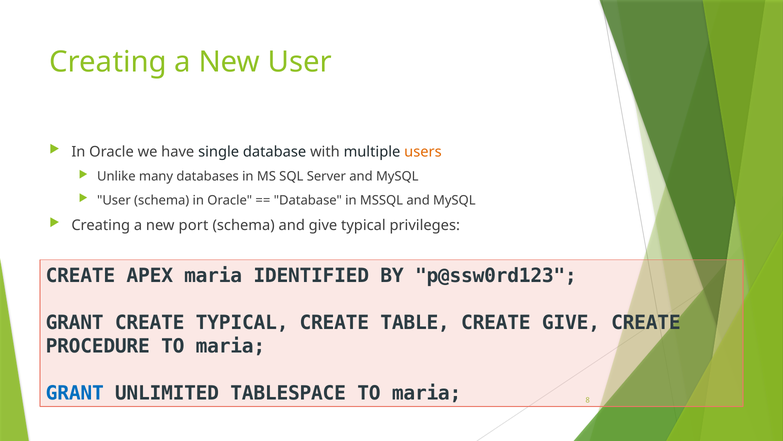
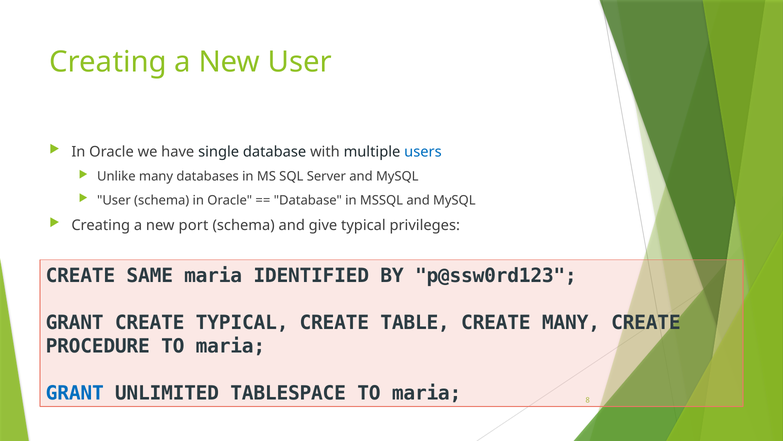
users colour: orange -> blue
APEX: APEX -> SAME
CREATE GIVE: GIVE -> MANY
